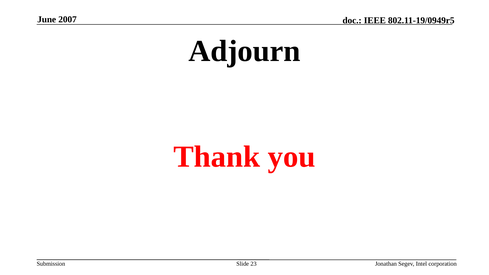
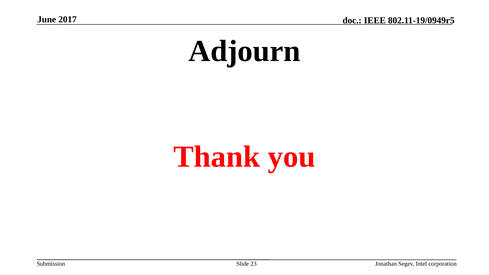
2007: 2007 -> 2017
